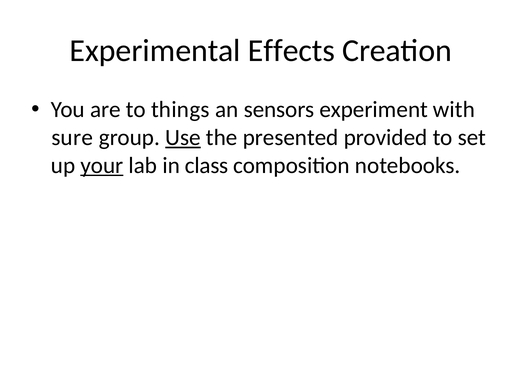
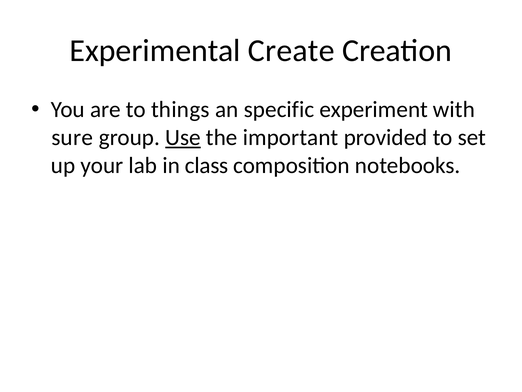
Effects: Effects -> Create
sensors: sensors -> specific
presented: presented -> important
your underline: present -> none
